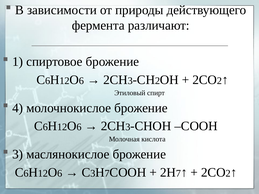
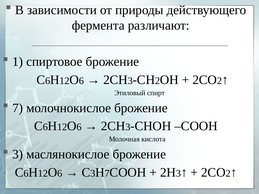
4 at (18, 108): 4 -> 7
7 at (178, 174): 7 -> 3
